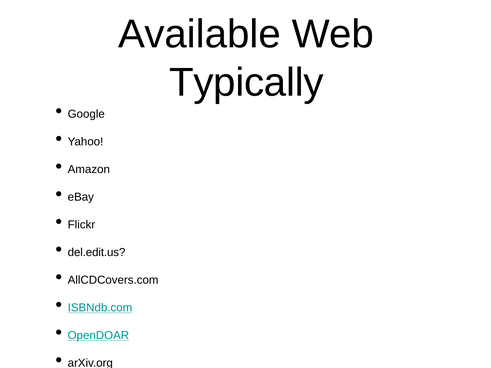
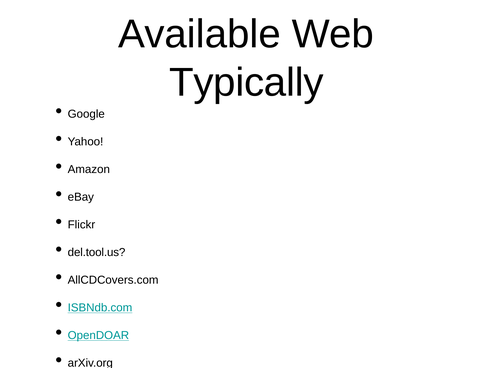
del.edit.us: del.edit.us -> del.tool.us
